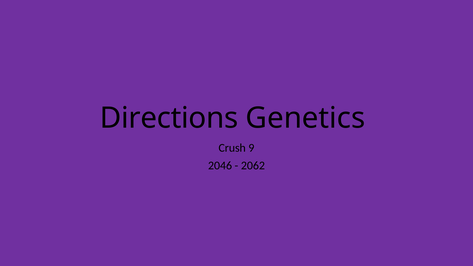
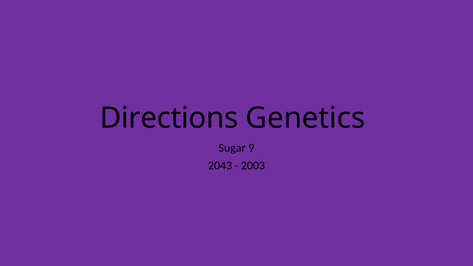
Crush: Crush -> Sugar
2046: 2046 -> 2043
2062: 2062 -> 2003
